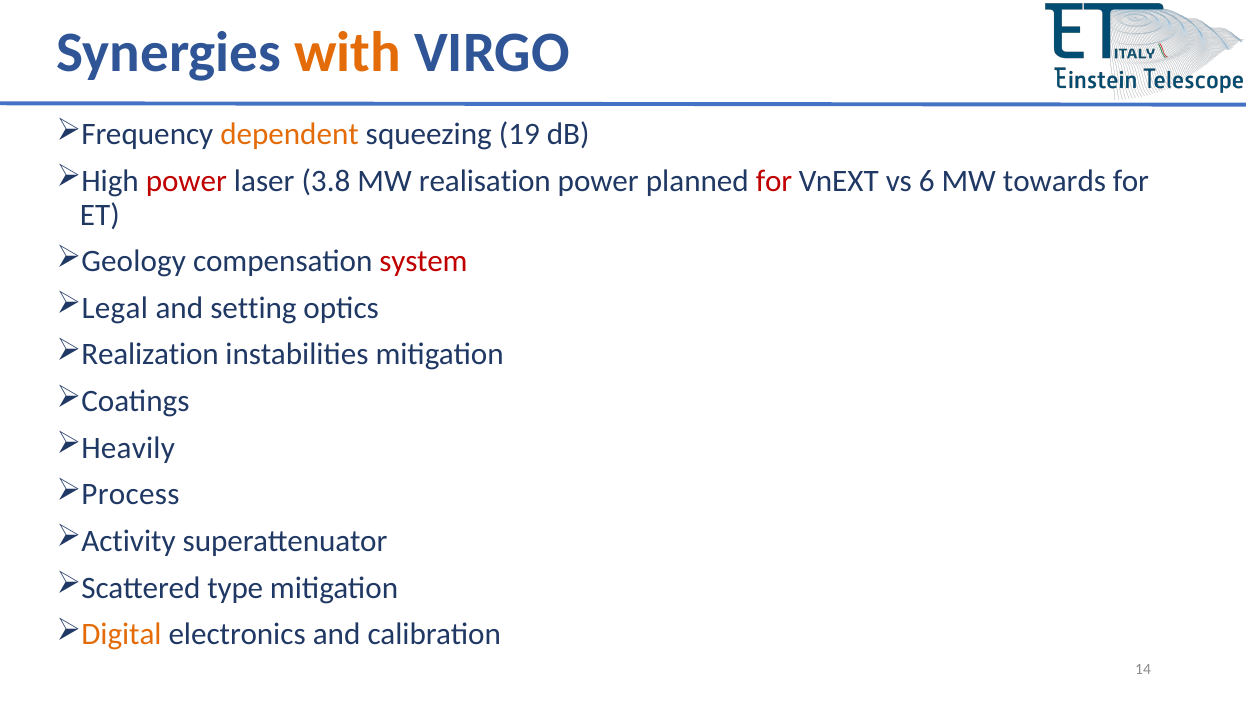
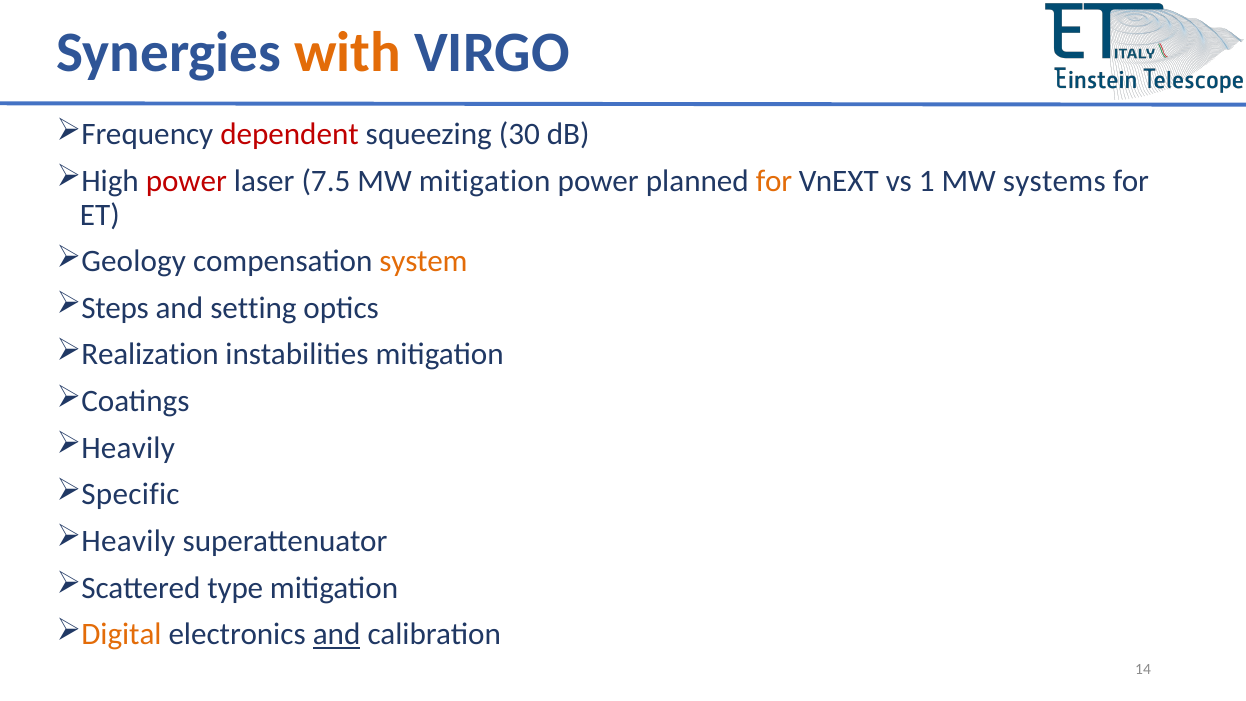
dependent colour: orange -> red
19: 19 -> 30
3.8: 3.8 -> 7.5
MW realisation: realisation -> mitigation
for at (774, 181) colour: red -> orange
6: 6 -> 1
towards: towards -> systems
system colour: red -> orange
Legal: Legal -> Steps
Process: Process -> Specific
Activity at (128, 541): Activity -> Heavily
and at (337, 634) underline: none -> present
